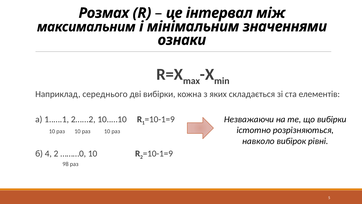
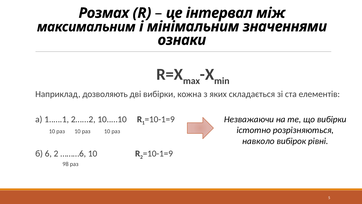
середнього: середнього -> дозволяють
4: 4 -> 6
………0: ………0 -> ………6
